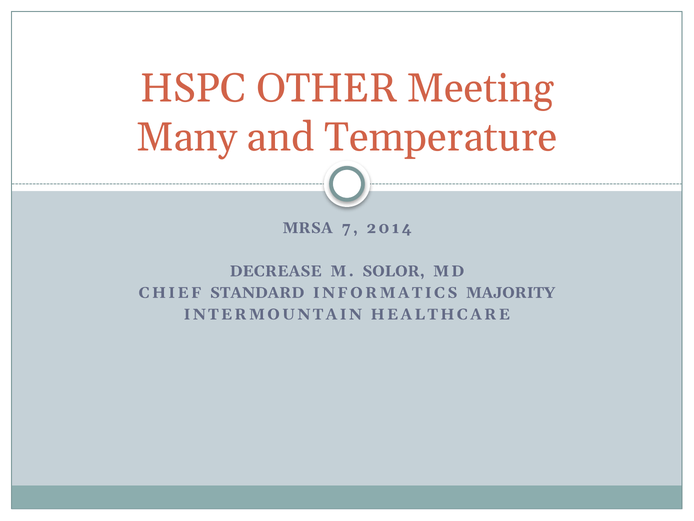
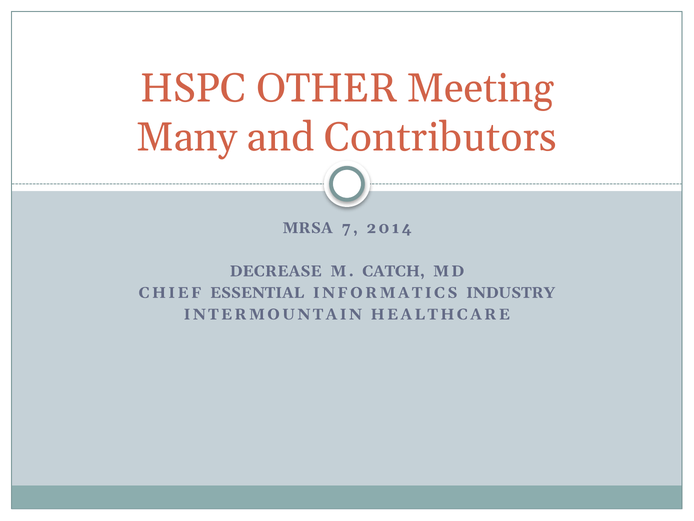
Temperature: Temperature -> Contributors
SOLOR: SOLOR -> CATCH
STANDARD: STANDARD -> ESSENTIAL
MAJORITY: MAJORITY -> INDUSTRY
